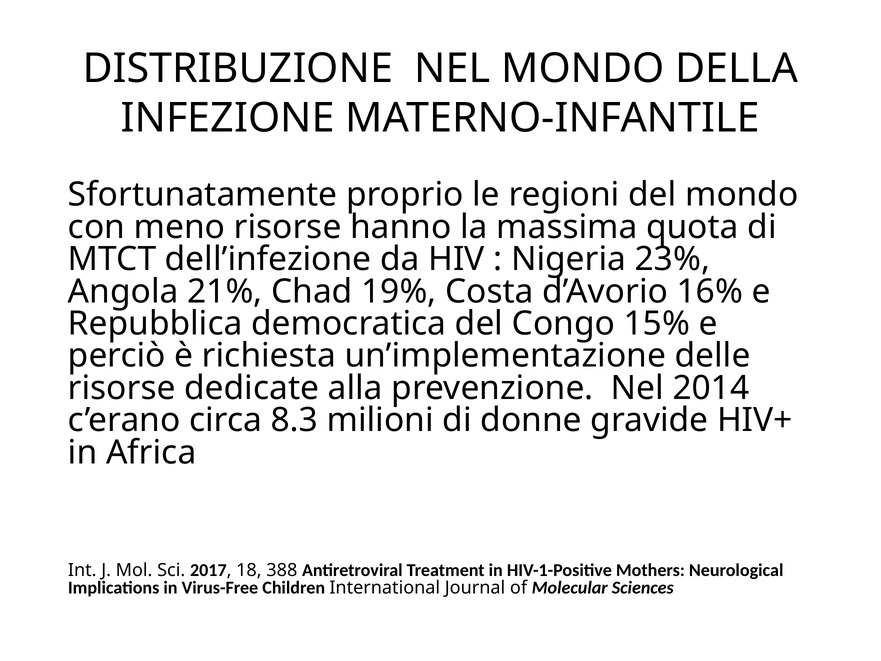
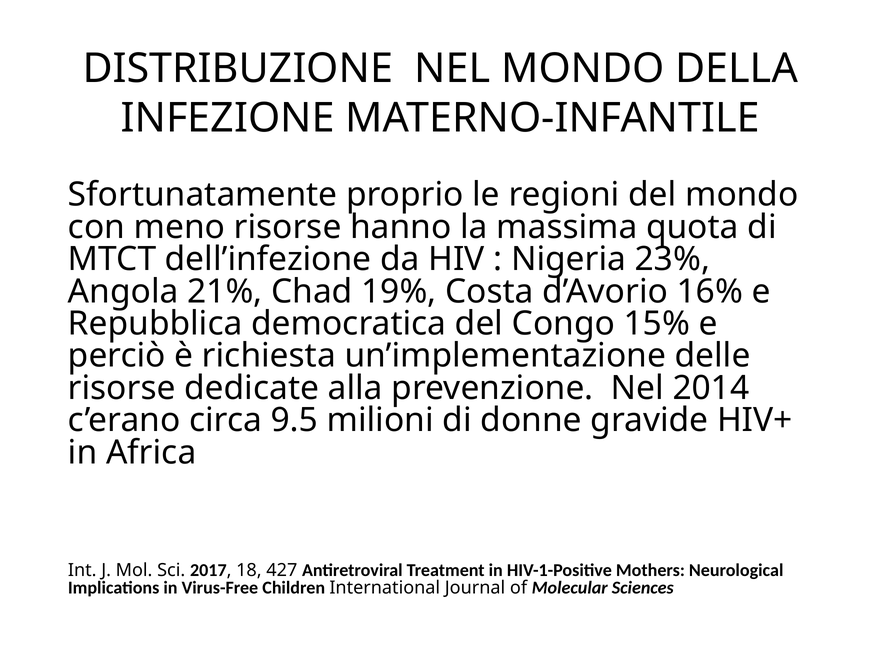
8.3: 8.3 -> 9.5
388: 388 -> 427
